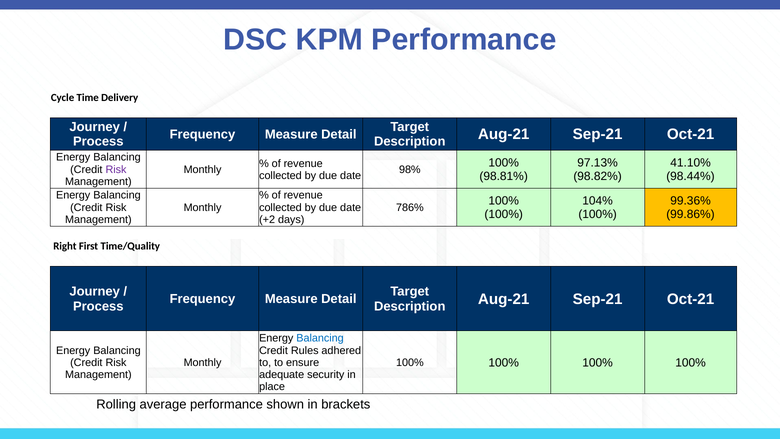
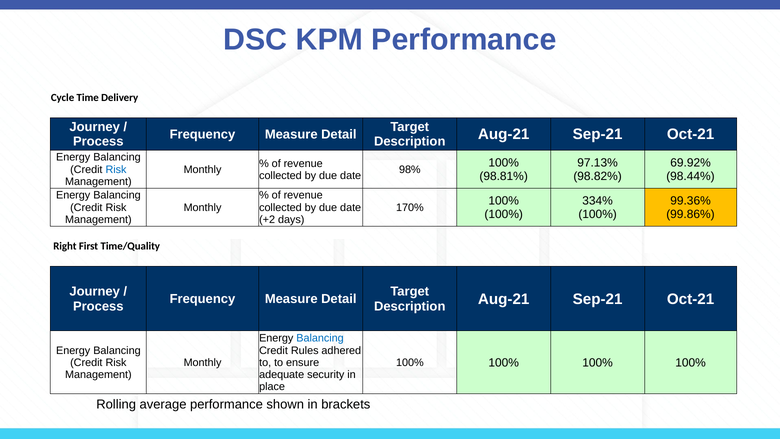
41.10%: 41.10% -> 69.92%
Risk at (116, 169) colour: purple -> blue
104%: 104% -> 334%
786%: 786% -> 170%
